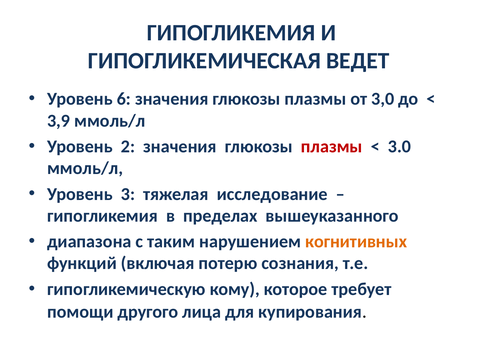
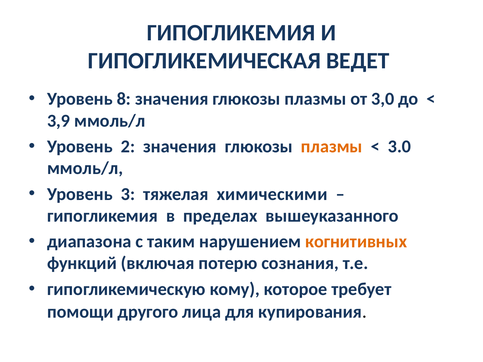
6: 6 -> 8
плазмы at (332, 147) colour: red -> orange
исследование: исследование -> химическими
